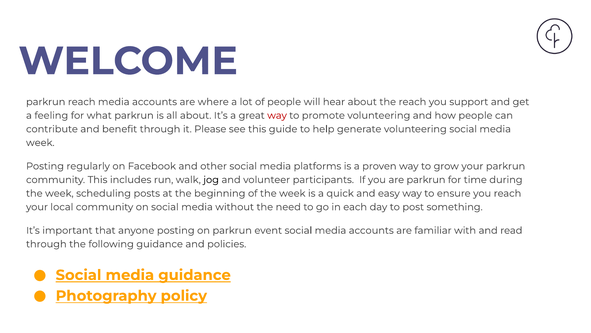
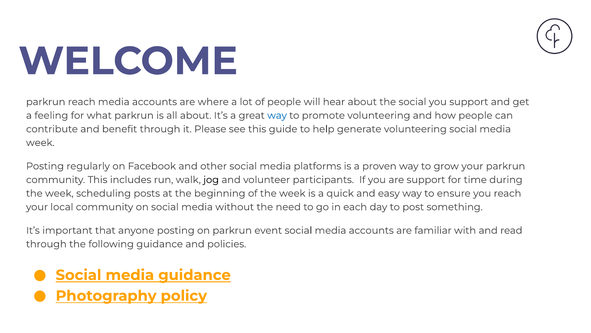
the reach: reach -> social
way at (277, 115) colour: red -> blue
are parkrun: parkrun -> support
